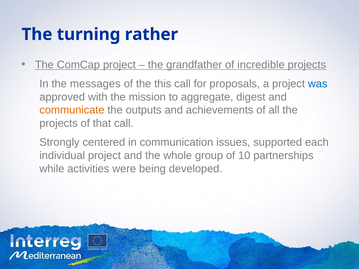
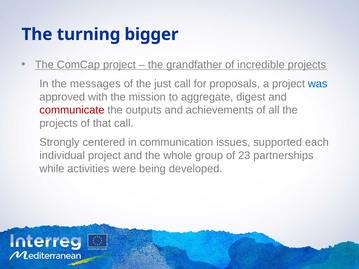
rather: rather -> bigger
this: this -> just
communicate colour: orange -> red
10: 10 -> 23
